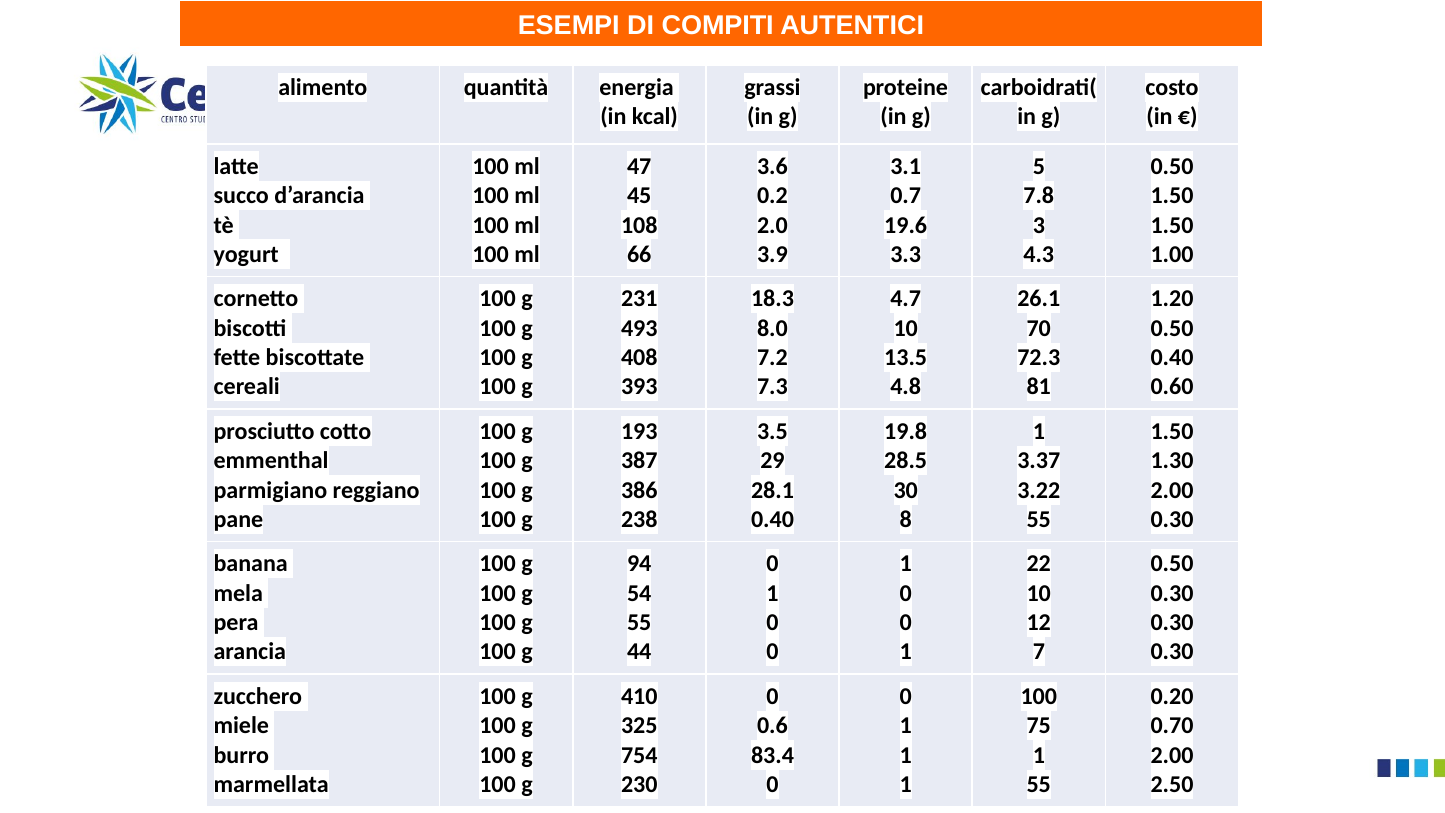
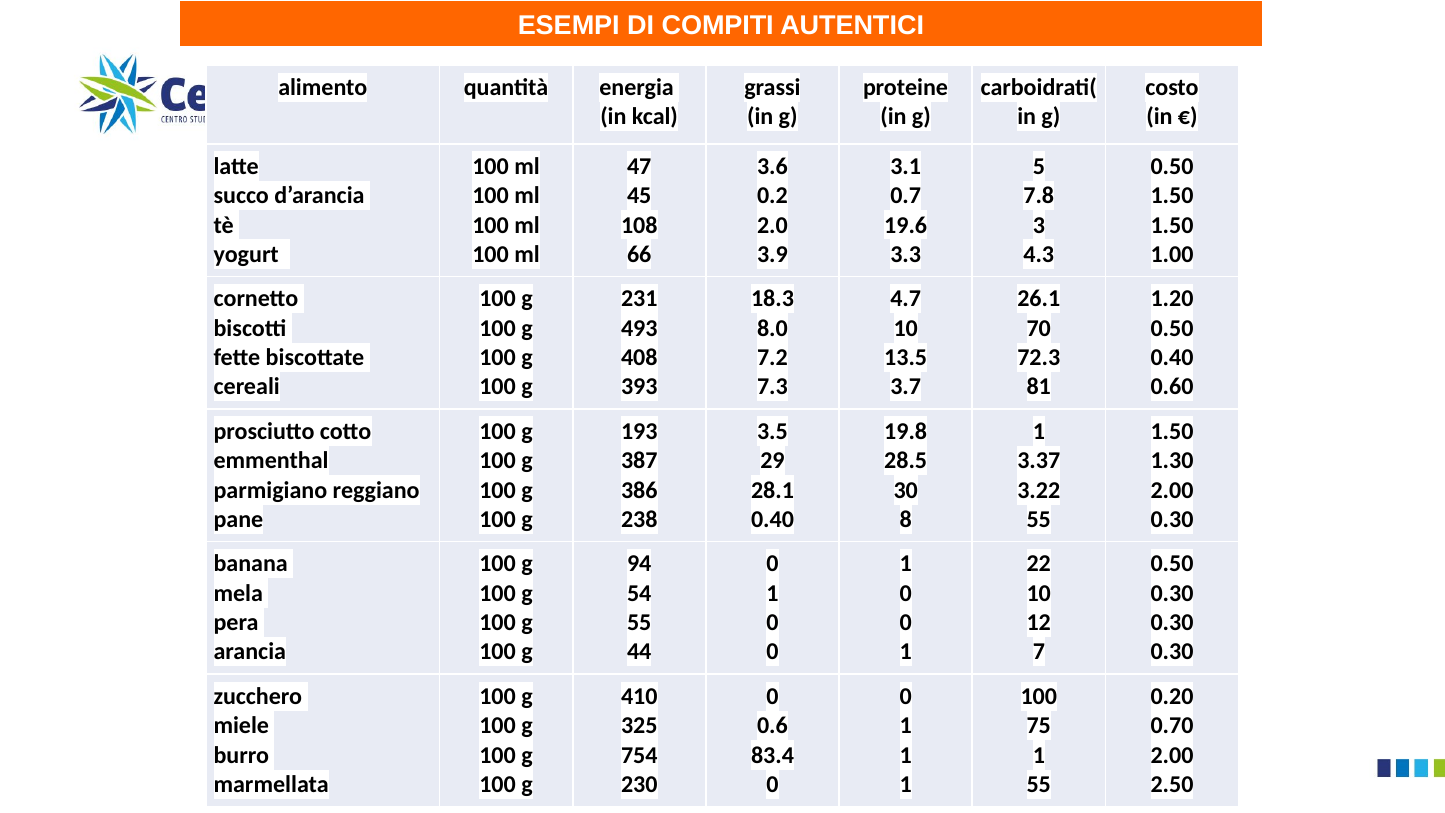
4.8: 4.8 -> 3.7
